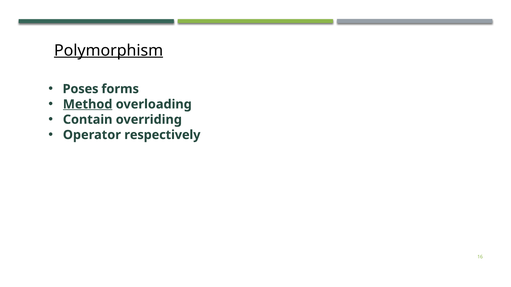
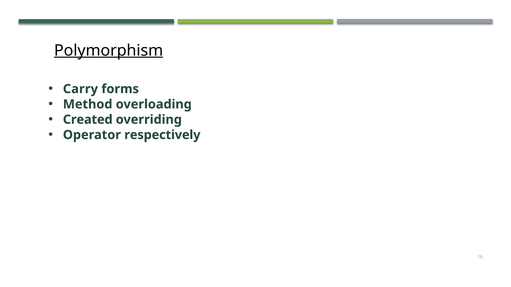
Poses: Poses -> Carry
Method underline: present -> none
Contain: Contain -> Created
